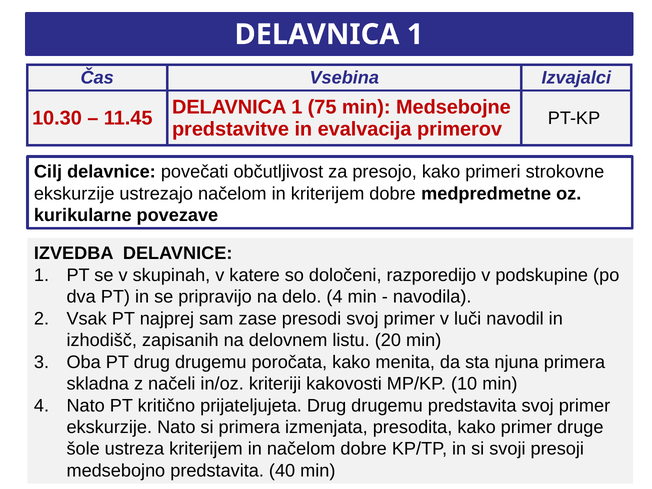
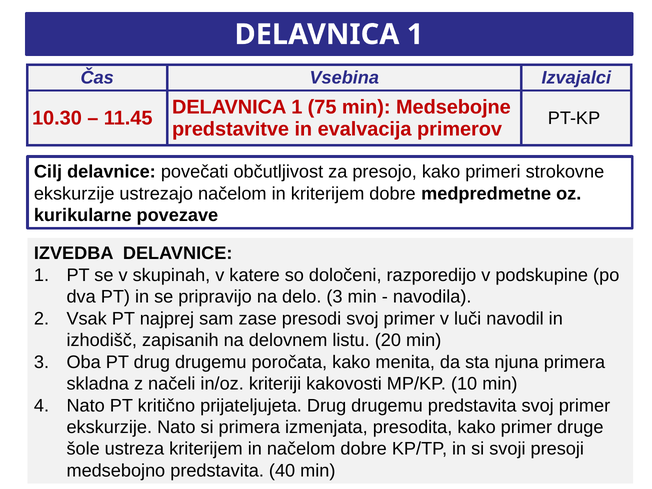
delo 4: 4 -> 3
